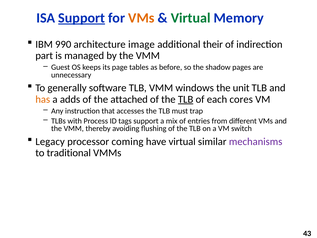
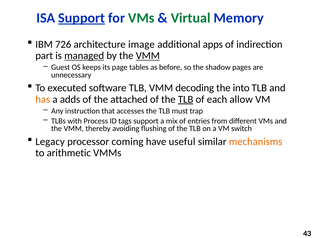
VMs at (141, 18) colour: orange -> green
990: 990 -> 726
their: their -> apps
managed underline: none -> present
VMM at (148, 56) underline: none -> present
generally: generally -> executed
windows: windows -> decoding
unit: unit -> into
cores: cores -> allow
have virtual: virtual -> useful
mechanisms colour: purple -> orange
traditional: traditional -> arithmetic
